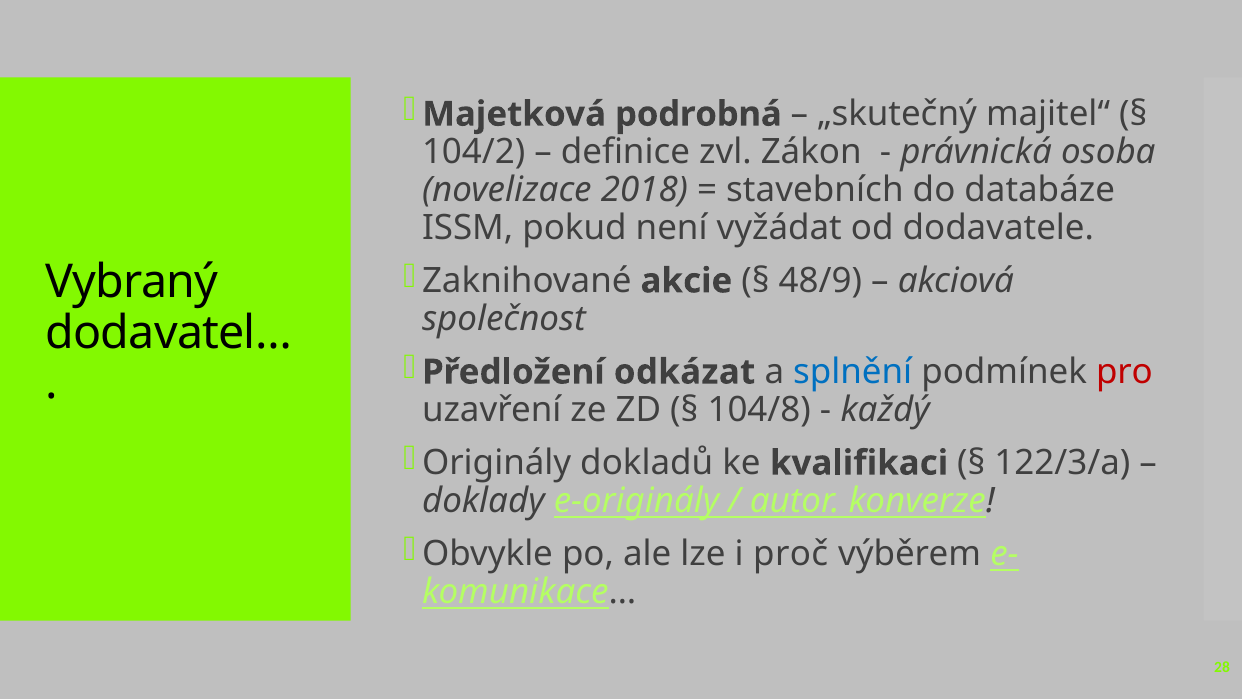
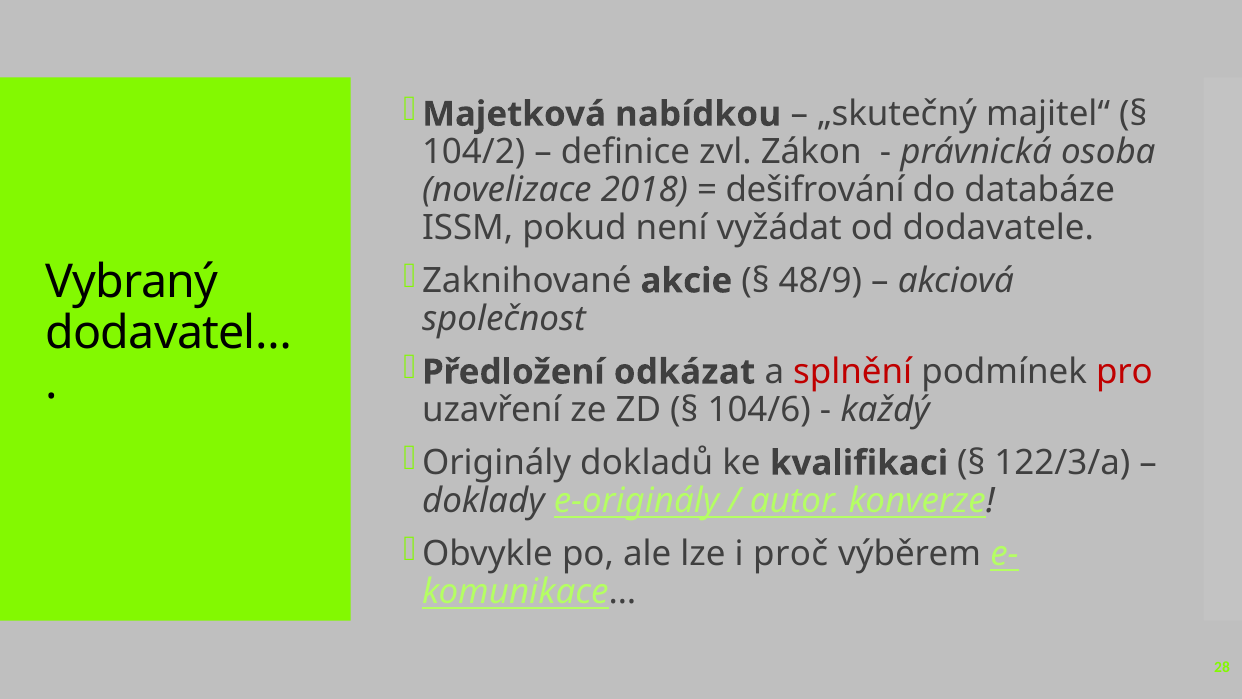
podrobná: podrobná -> nabídkou
stavebních: stavebních -> dešifrování
splnění colour: blue -> red
104/8: 104/8 -> 104/6
